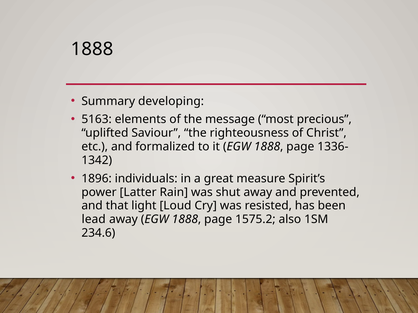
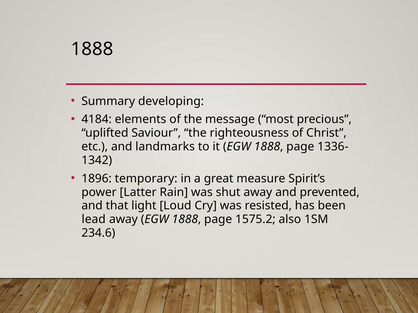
5163: 5163 -> 4184
formalized: formalized -> landmarks
individuals: individuals -> temporary
